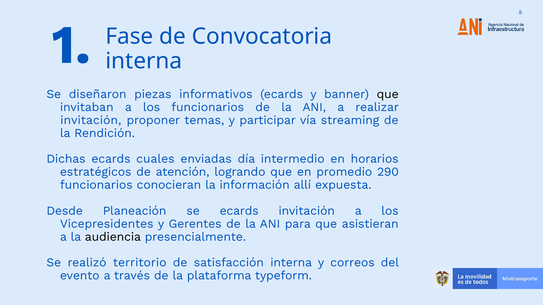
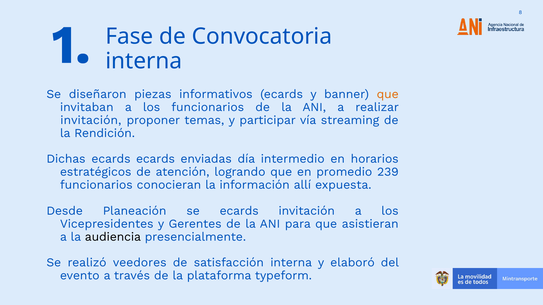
que at (388, 94) colour: black -> orange
ecards cuales: cuales -> ecards
290: 290 -> 239
territorio: territorio -> veedores
correos: correos -> elaboró
